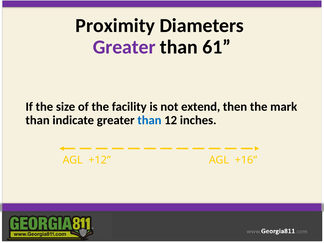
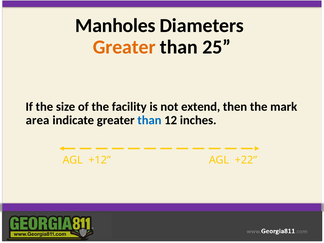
Proximity: Proximity -> Manholes
Greater at (124, 47) colour: purple -> orange
61: 61 -> 25
than at (38, 120): than -> area
+16: +16 -> +22
